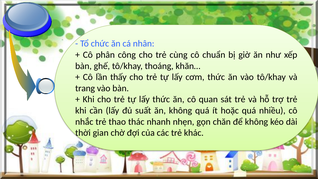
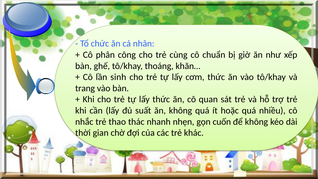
thấy: thấy -> sinh
chăn: chăn -> cuốn
